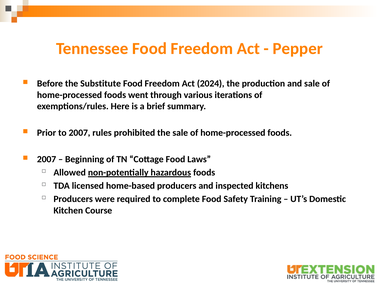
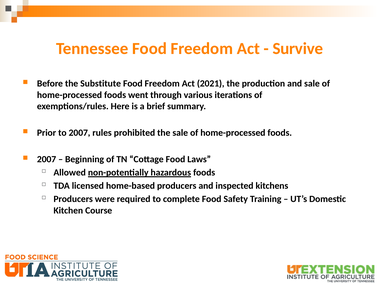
Pepper: Pepper -> Survive
2024: 2024 -> 2021
